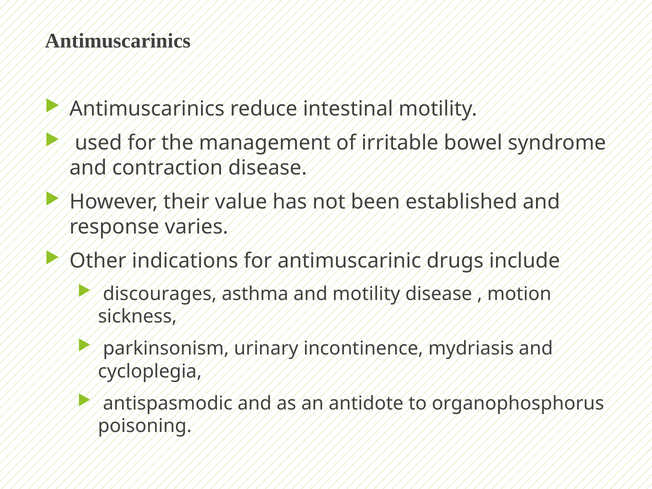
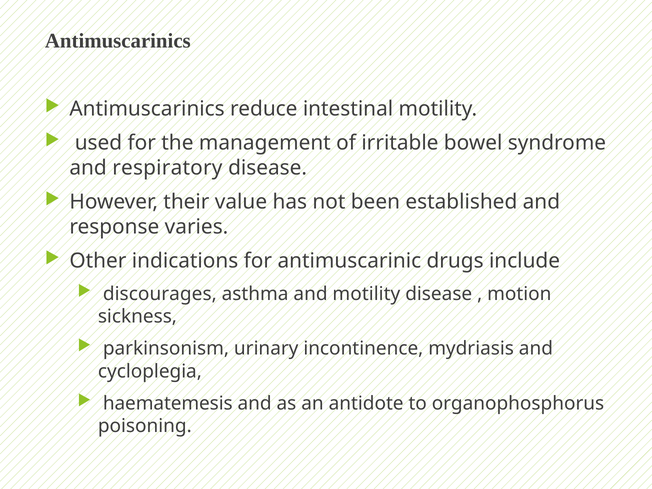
contraction: contraction -> respiratory
antispasmodic: antispasmodic -> haematemesis
